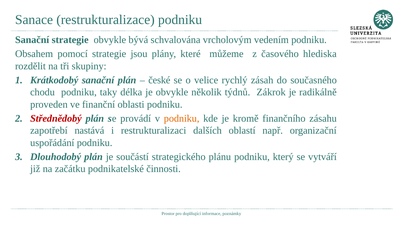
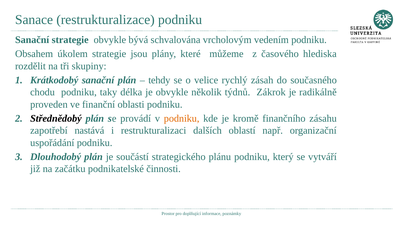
pomocí: pomocí -> úkolem
české: české -> tehdy
Střednědobý colour: red -> black
